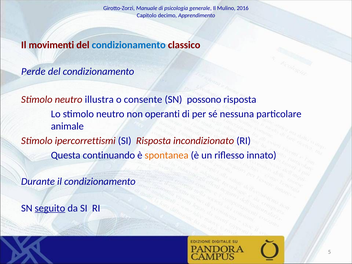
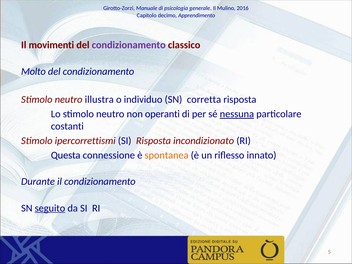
condizionamento at (129, 45) colour: blue -> purple
Perde: Perde -> Molto
consente: consente -> individuo
possono: possono -> corretta
nessuna underline: none -> present
animale: animale -> costanti
continuando: continuando -> connessione
